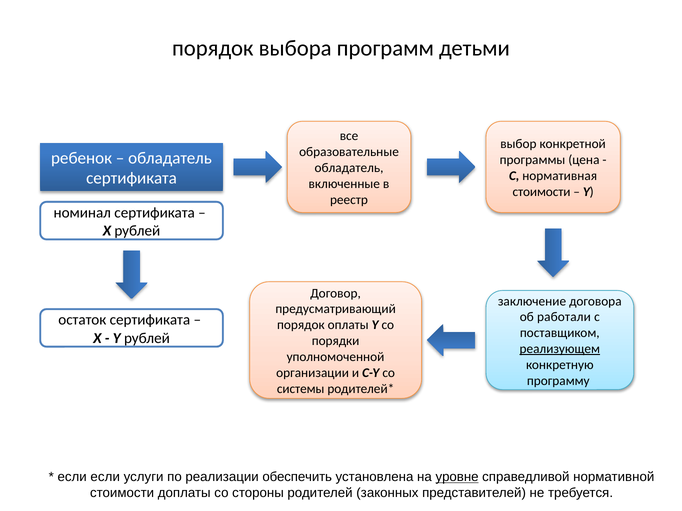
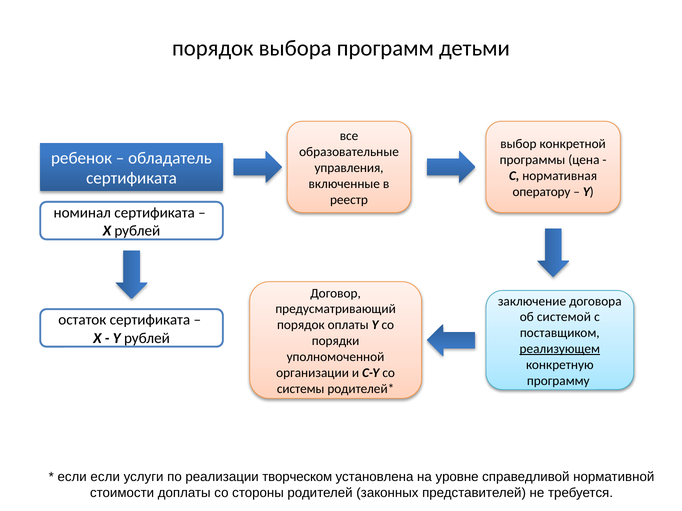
обладатель at (349, 168): обладатель -> управления
стоимости at (541, 192): стоимости -> оператору
работали: работали -> системой
обеспечить: обеспечить -> творческом
уровне underline: present -> none
